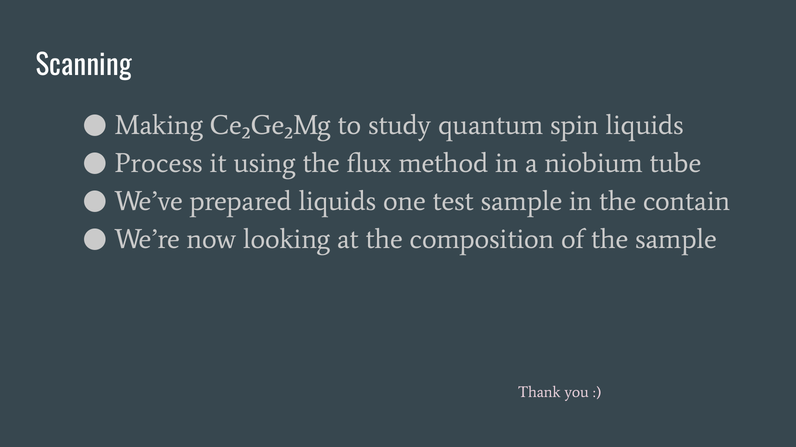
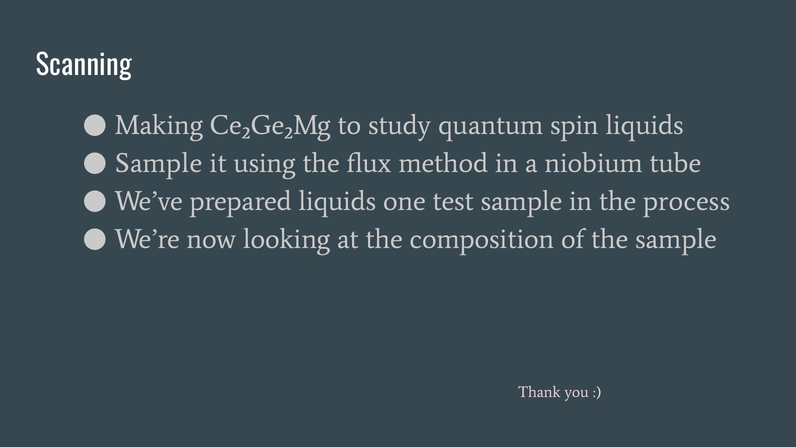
Process at (159, 163): Process -> Sample
contain: contain -> process
